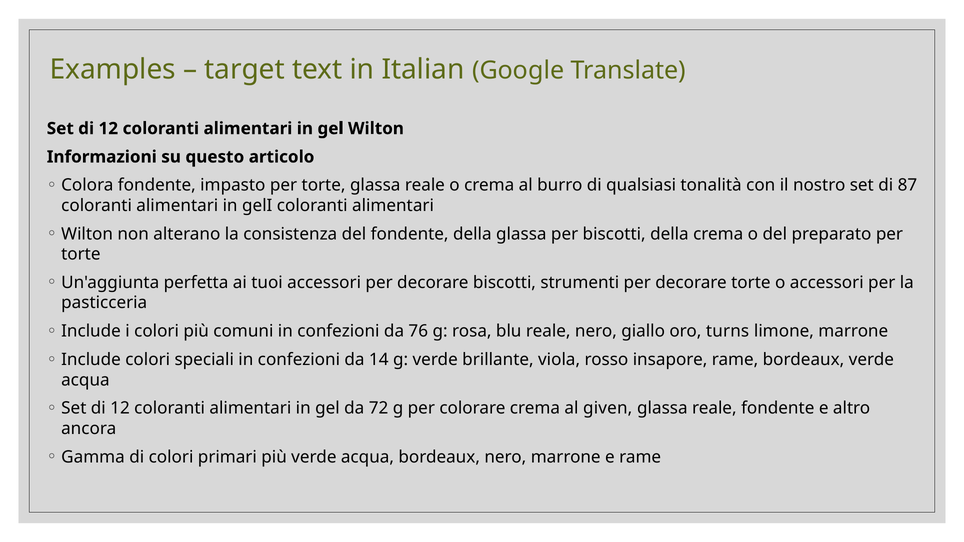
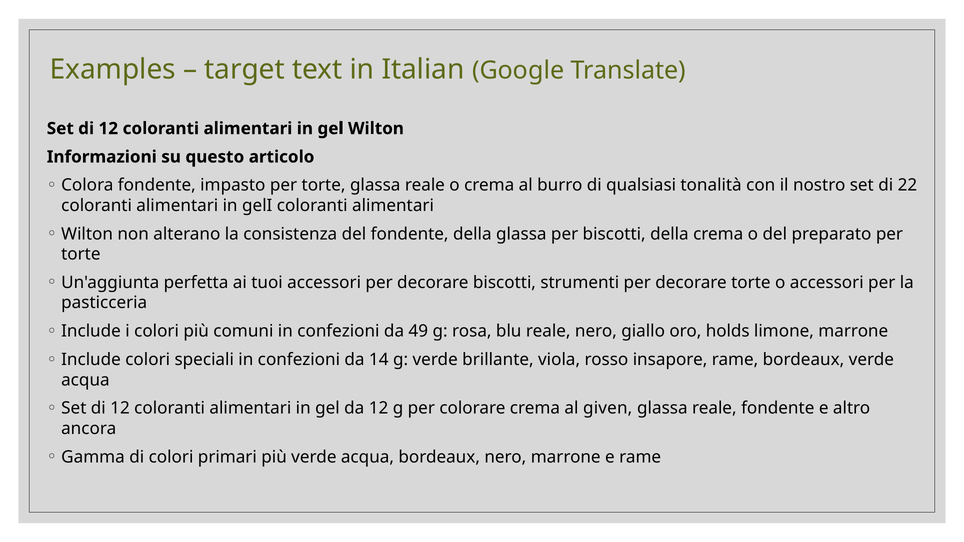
87: 87 -> 22
76: 76 -> 49
turns: turns -> holds
da 72: 72 -> 12
